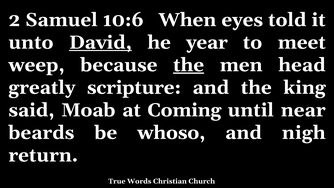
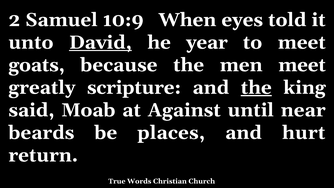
10:6: 10:6 -> 10:9
weep: weep -> goats
the at (189, 65) underline: present -> none
men head: head -> meet
the at (256, 88) underline: none -> present
Coming: Coming -> Against
whoso: whoso -> places
nigh: nigh -> hurt
